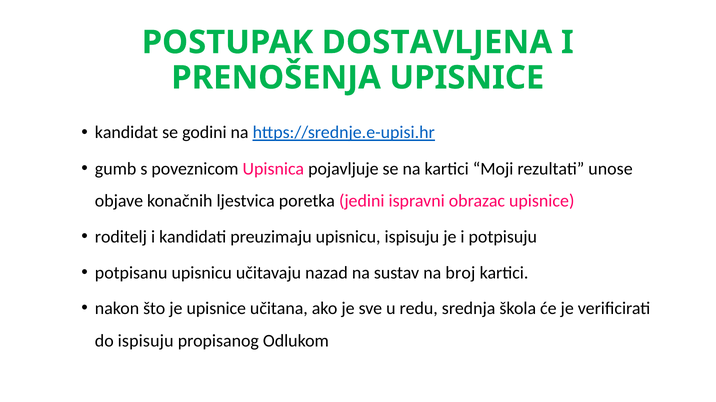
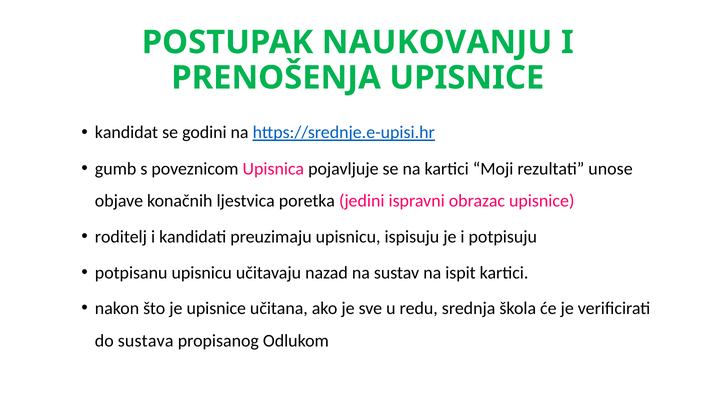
DOSTAVLJENA: DOSTAVLJENA -> NAUKOVANJU
broj: broj -> ispit
do ispisuju: ispisuju -> sustava
